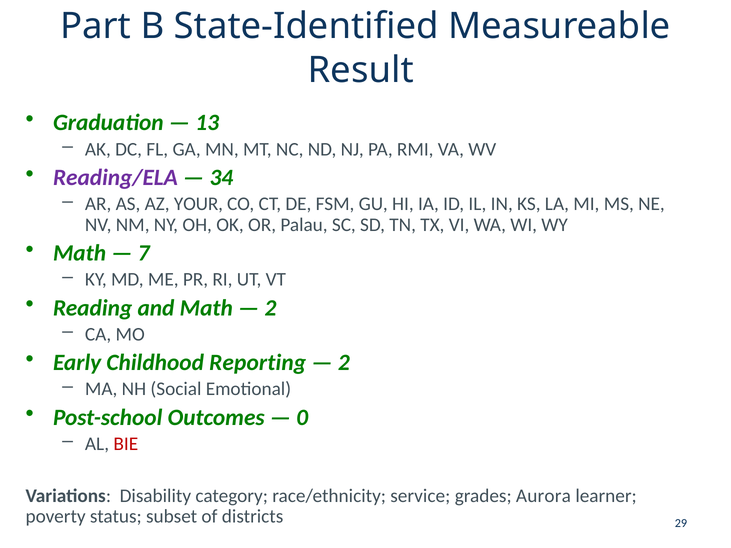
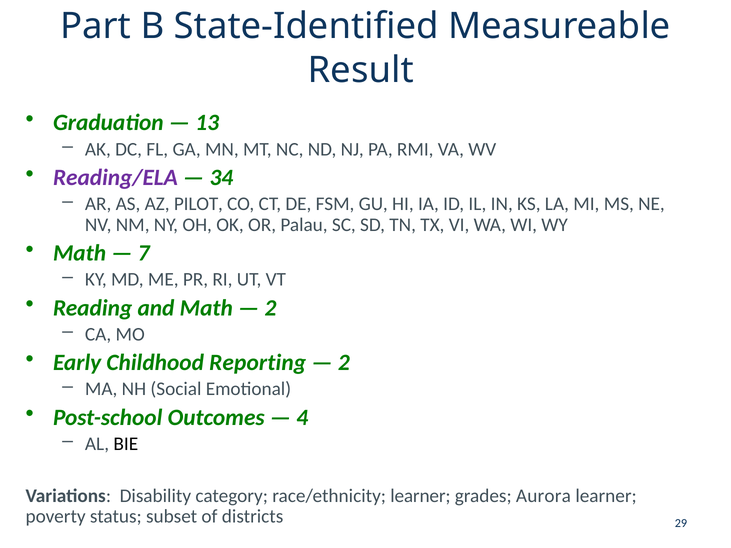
YOUR: YOUR -> PILOT
0: 0 -> 4
BIE colour: red -> black
race/ethnicity service: service -> learner
